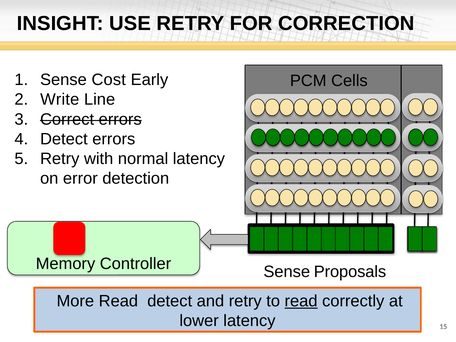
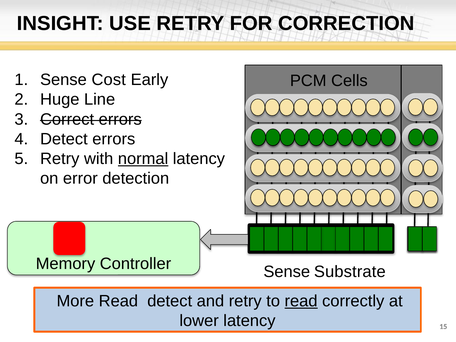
Write: Write -> Huge
normal underline: none -> present
Proposals: Proposals -> Substrate
